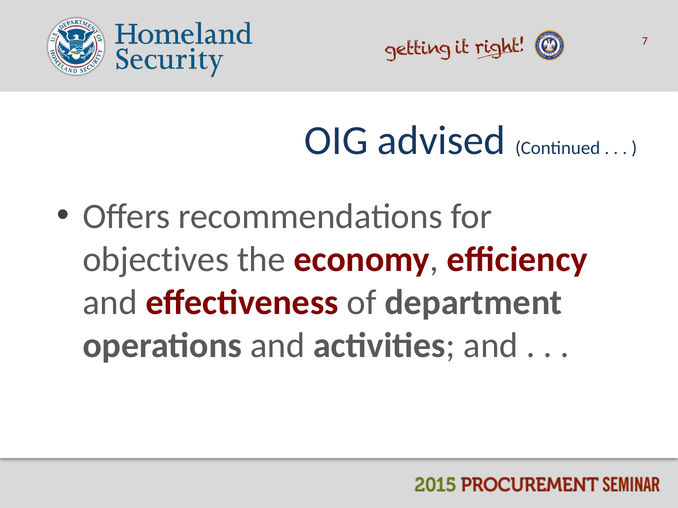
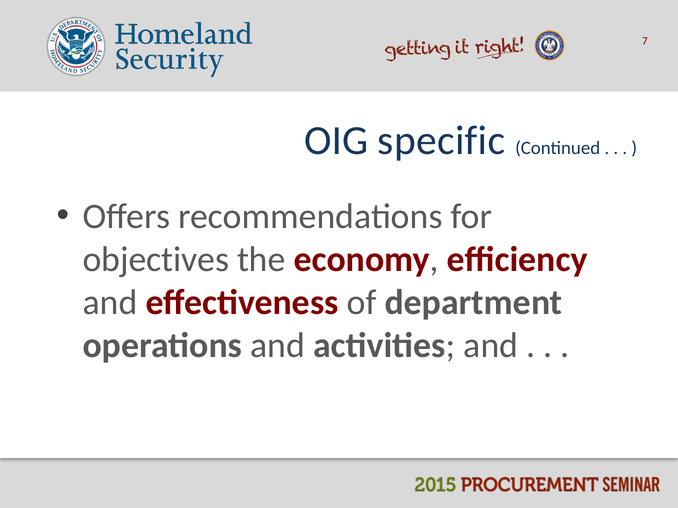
advised: advised -> specific
